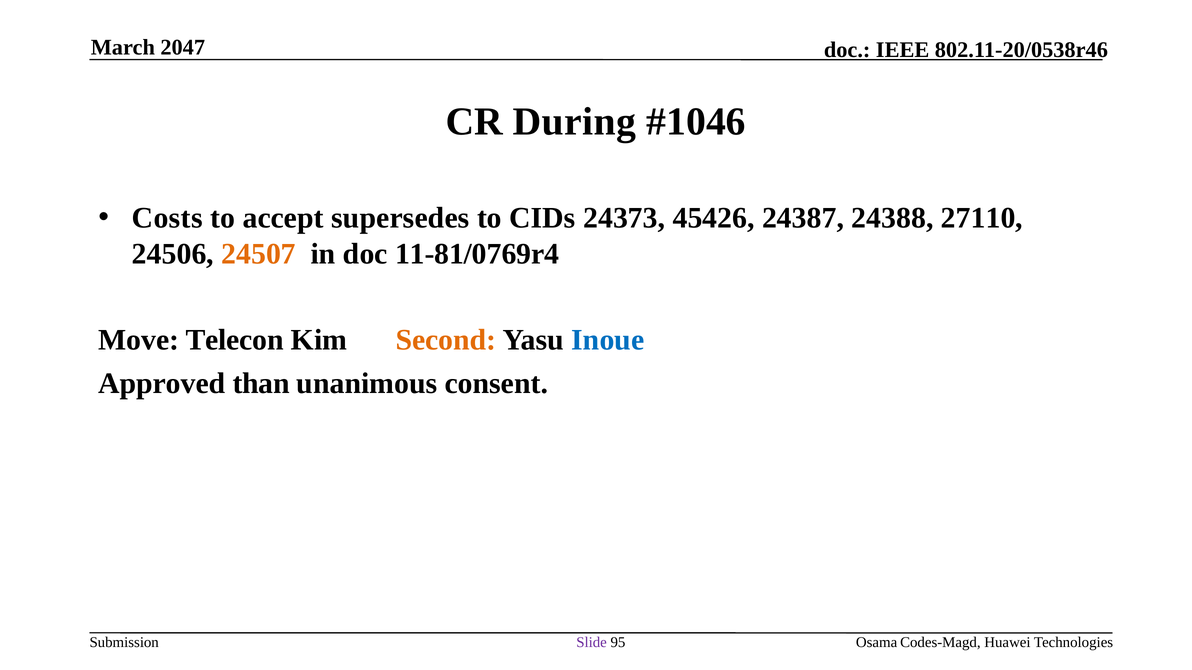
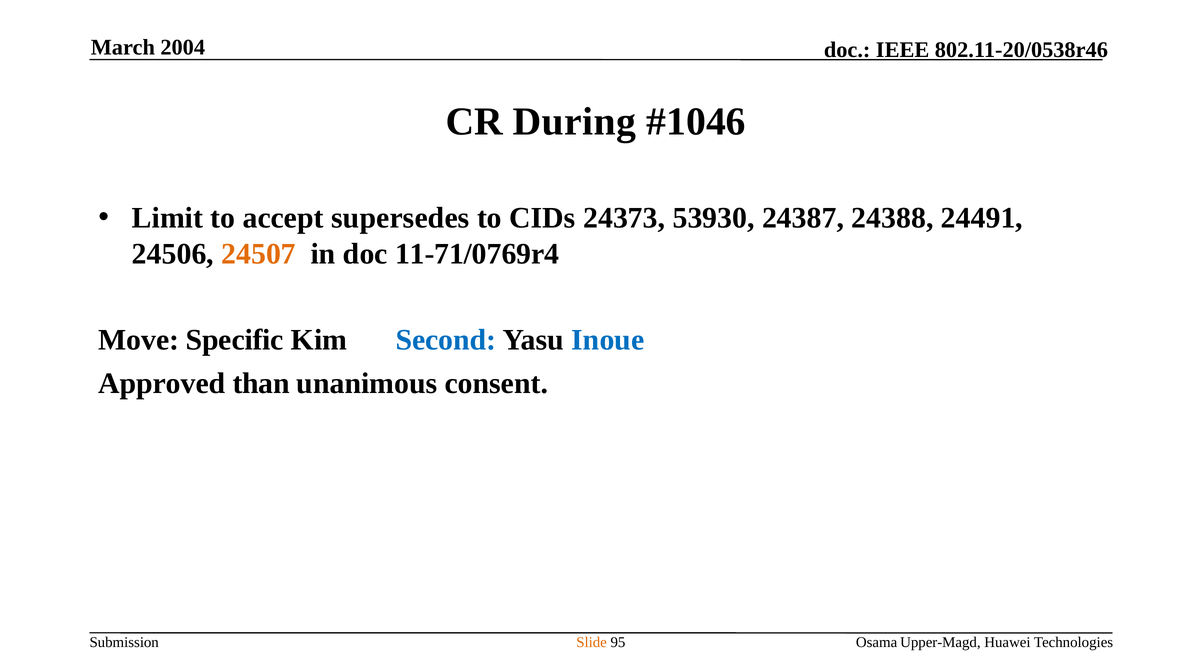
2047: 2047 -> 2004
Costs: Costs -> Limit
45426: 45426 -> 53930
27110: 27110 -> 24491
11-81/0769r4: 11-81/0769r4 -> 11-71/0769r4
Telecon: Telecon -> Specific
Second colour: orange -> blue
Slide colour: purple -> orange
Codes-Magd: Codes-Magd -> Upper-Magd
